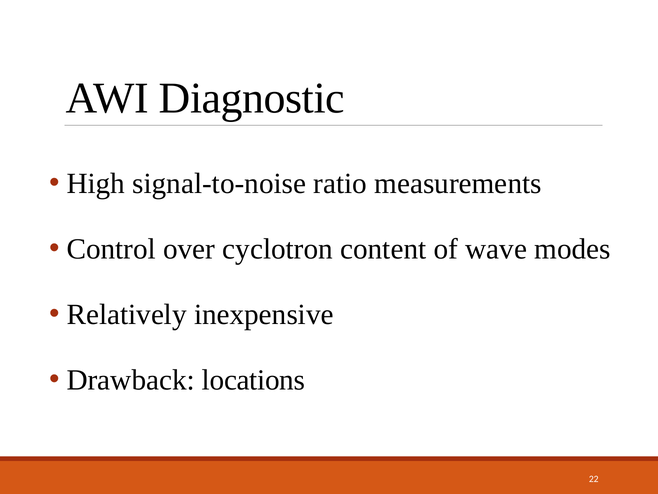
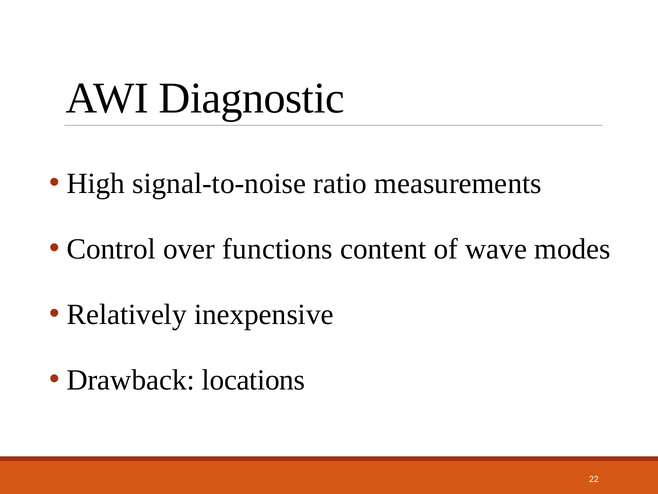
cyclotron: cyclotron -> functions
